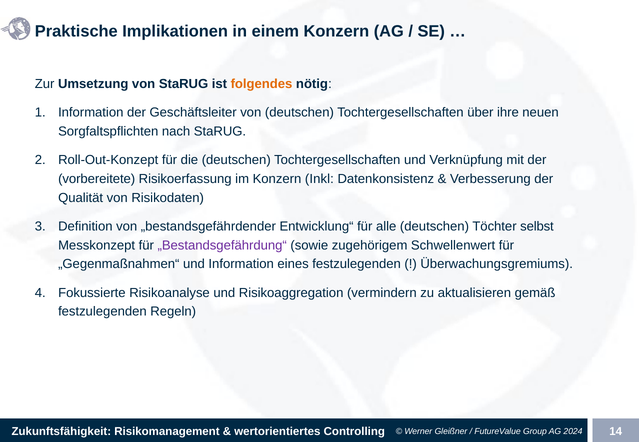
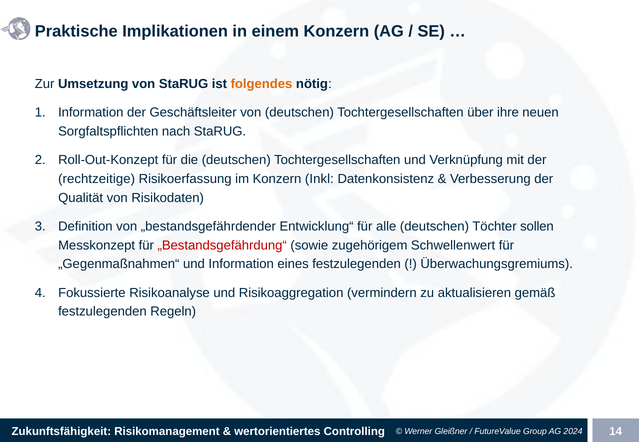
vorbereitete: vorbereitete -> rechtzeitige
selbst: selbst -> sollen
„Bestandsgefährdung“ colour: purple -> red
